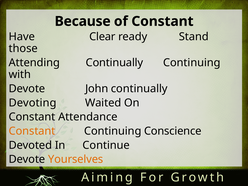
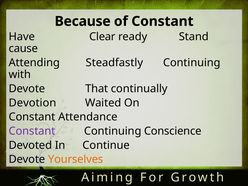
those: those -> cause
Attending Continually: Continually -> Steadfastly
John: John -> That
Devoting: Devoting -> Devotion
Constant at (32, 131) colour: orange -> purple
